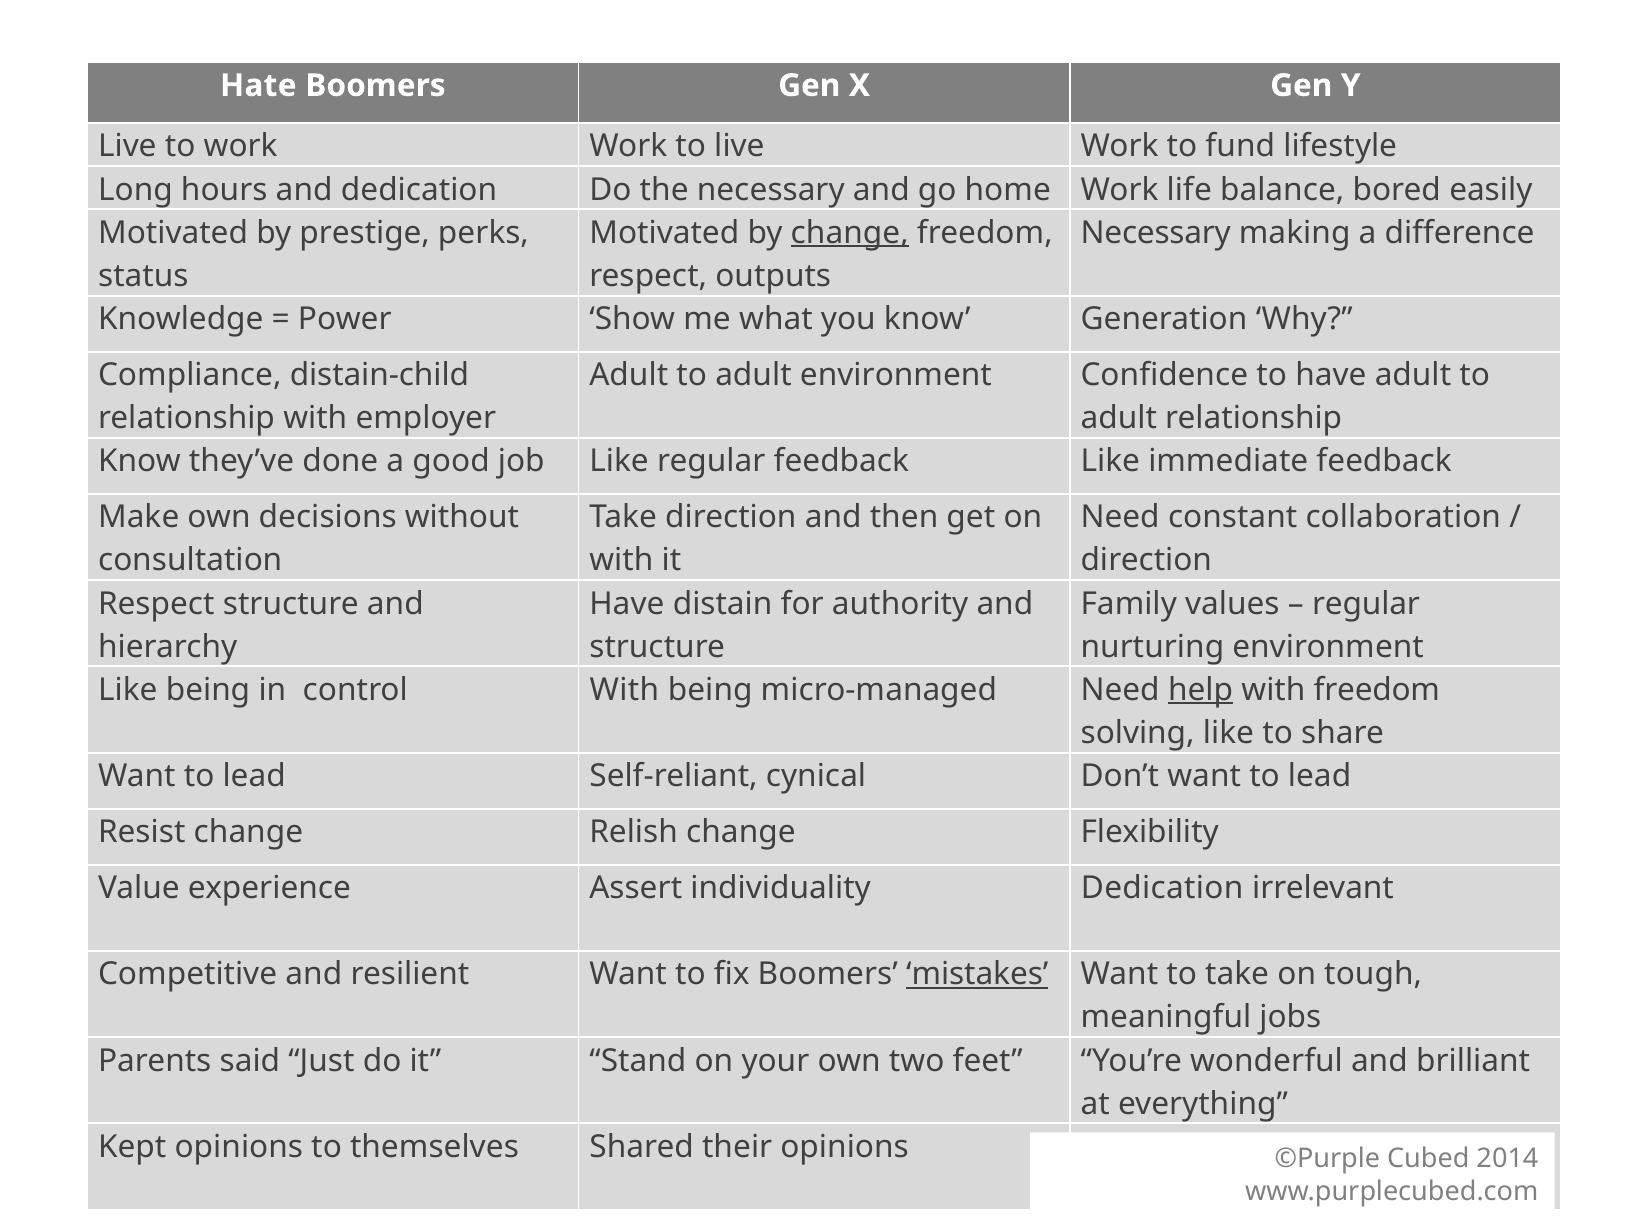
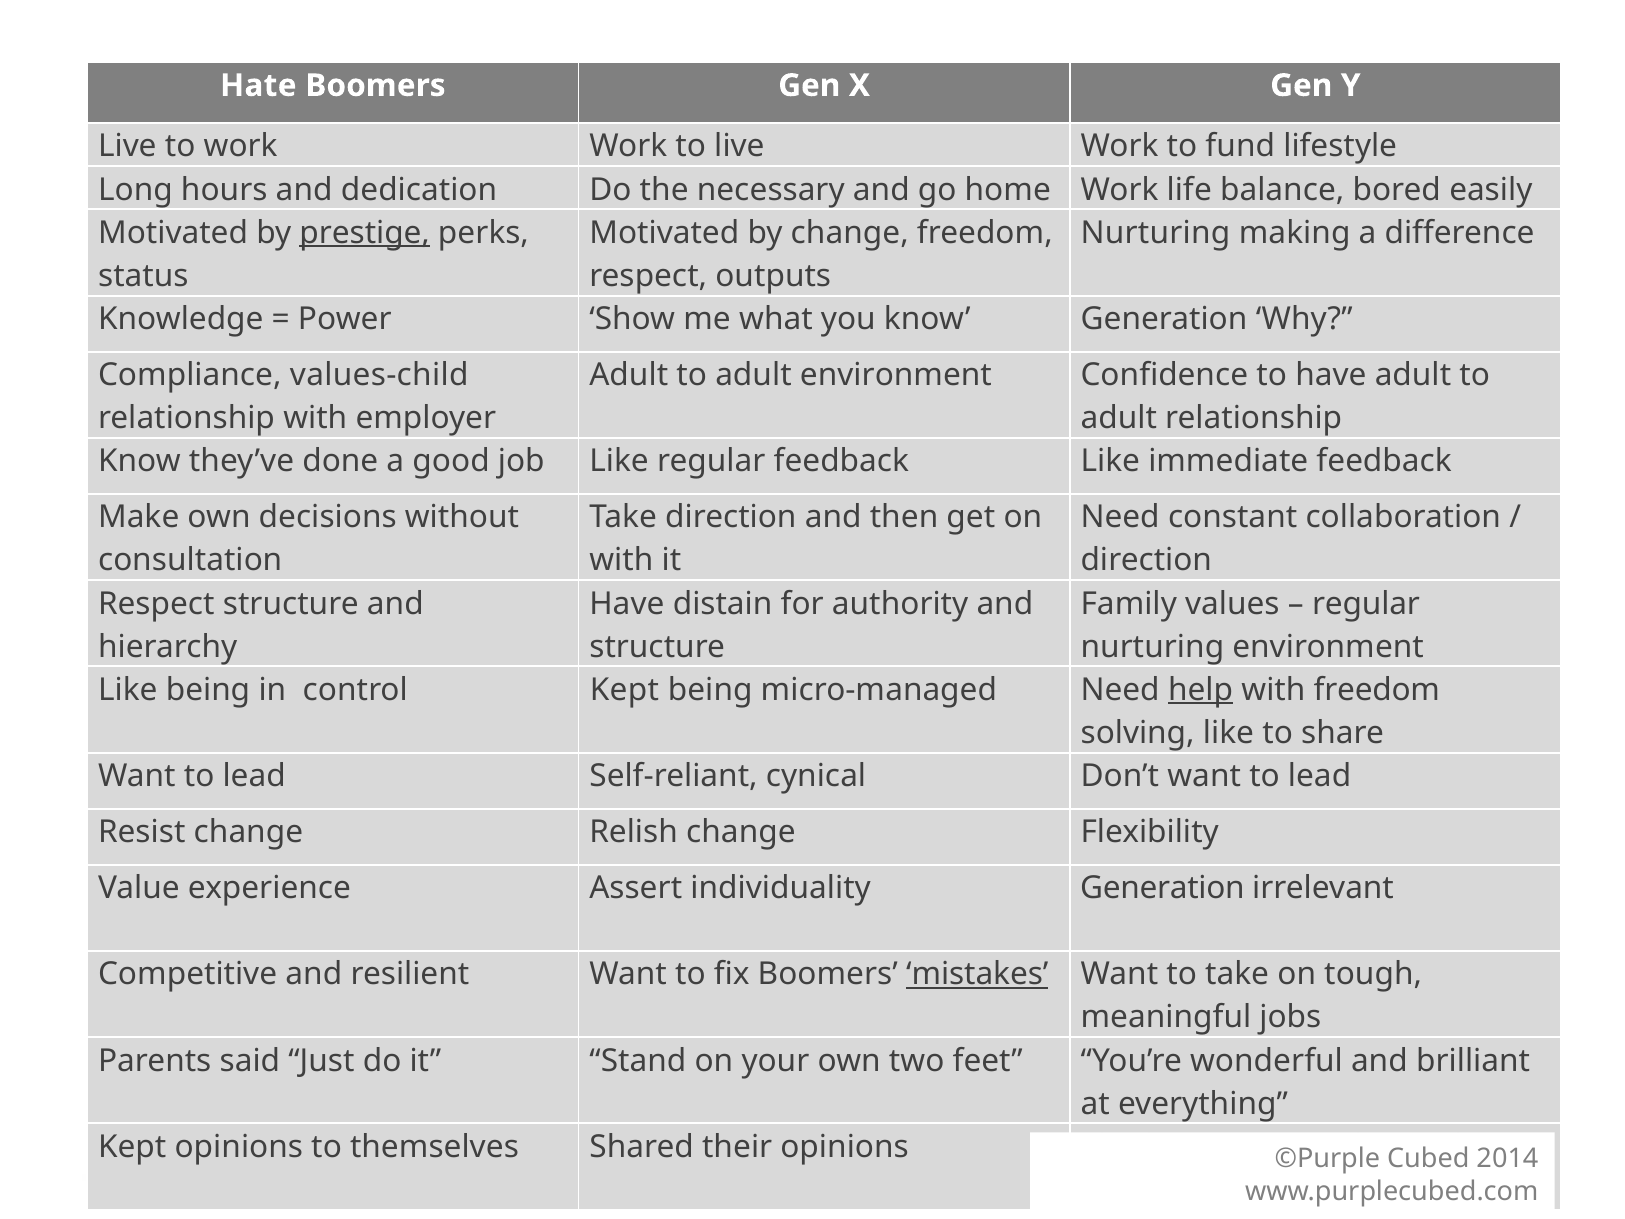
prestige underline: none -> present
change at (850, 233) underline: present -> none
Necessary at (1156, 233): Necessary -> Nurturing
distain-child: distain-child -> values-child
control With: With -> Kept
individuality Dedication: Dedication -> Generation
